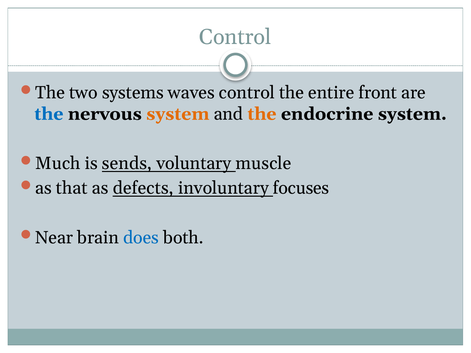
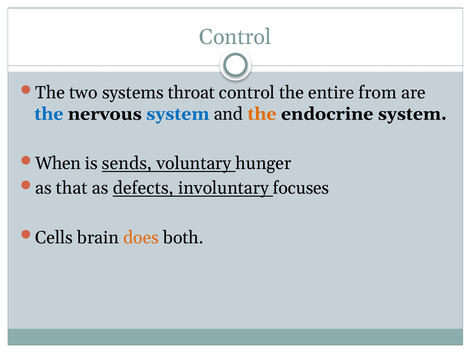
waves: waves -> throat
front: front -> from
system at (178, 114) colour: orange -> blue
Much: Much -> When
muscle: muscle -> hunger
Near: Near -> Cells
does colour: blue -> orange
